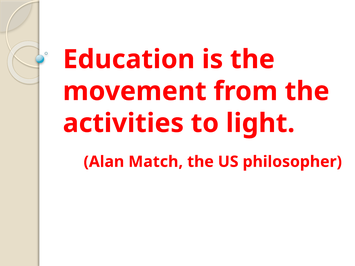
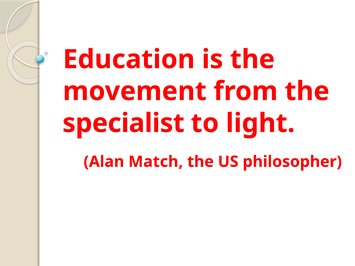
activities: activities -> specialist
